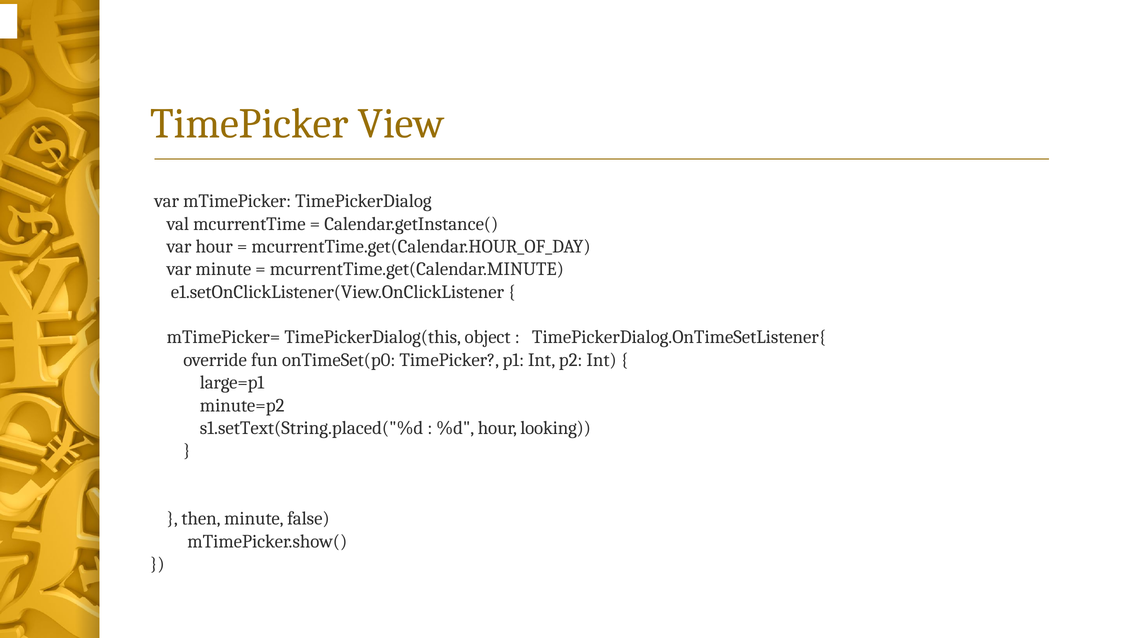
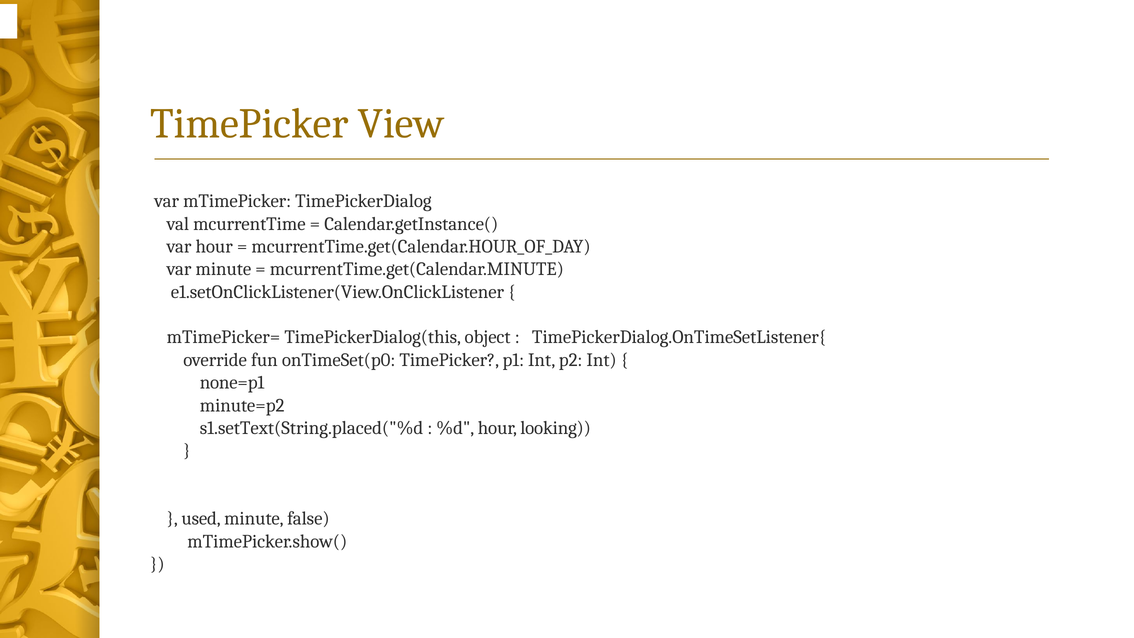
large=p1: large=p1 -> none=p1
then: then -> used
